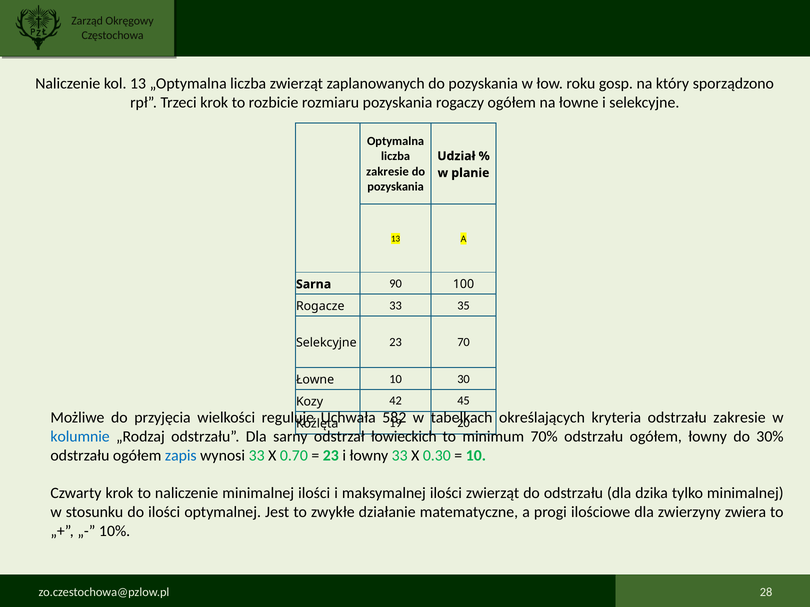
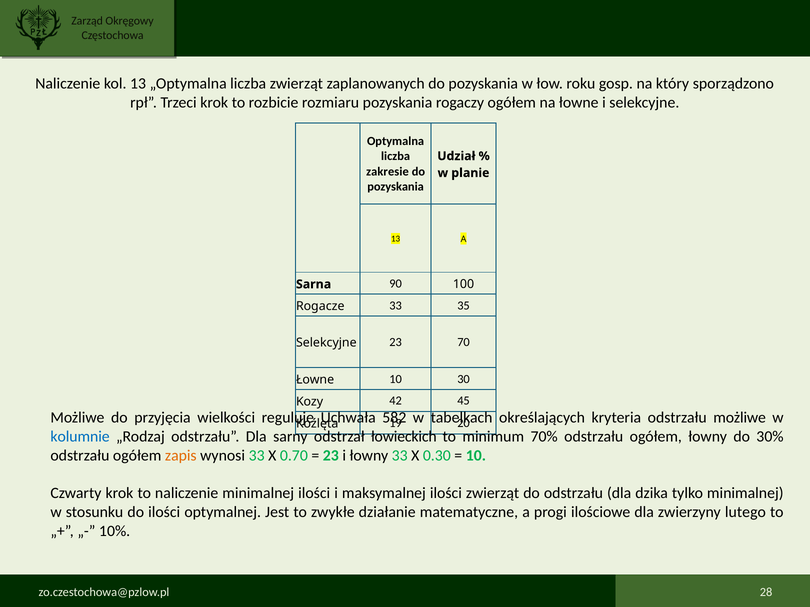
odstrzału zakresie: zakresie -> możliwe
zapis colour: blue -> orange
zwiera: zwiera -> lutego
